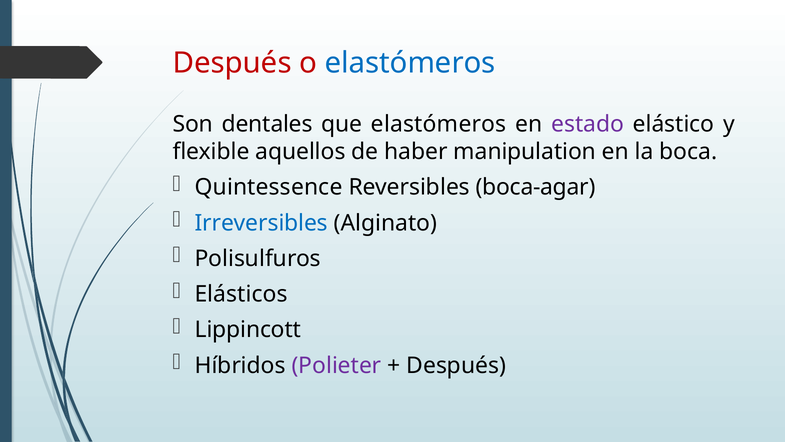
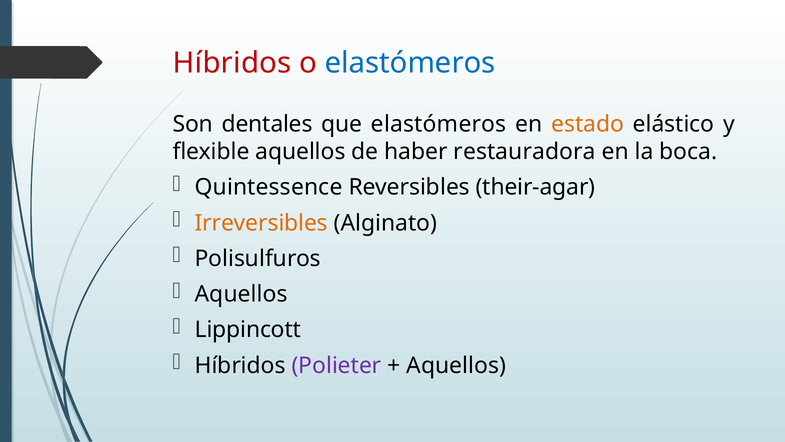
Después at (232, 63): Después -> Híbridos
estado colour: purple -> orange
manipulation: manipulation -> restauradora
boca-agar: boca-agar -> their-agar
Irreversibles colour: blue -> orange
Elásticos at (241, 294): Elásticos -> Aquellos
Después at (456, 365): Después -> Aquellos
